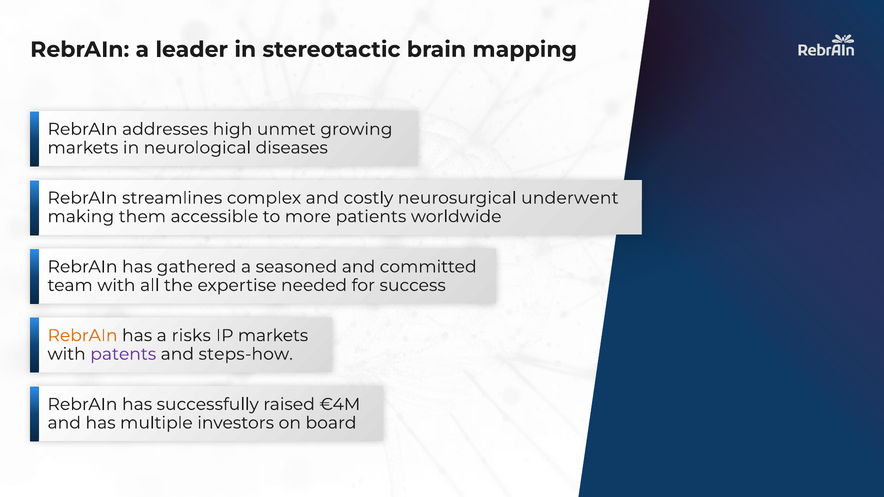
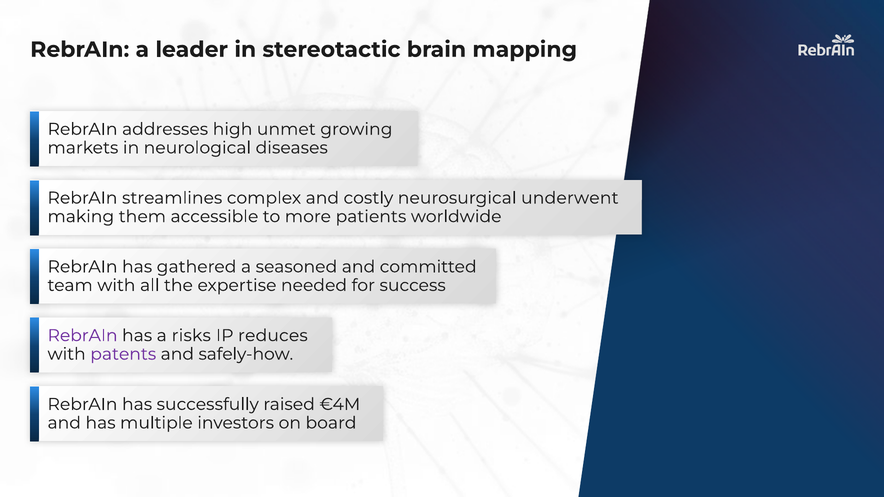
RebrAIn at (83, 336) colour: orange -> purple
IP markets: markets -> reduces
steps-how: steps-how -> safely-how
